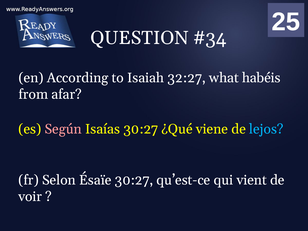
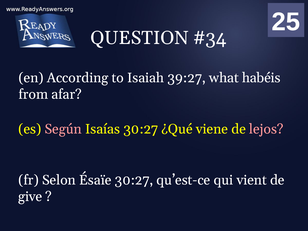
32:27: 32:27 -> 39:27
lejos colour: light blue -> pink
voir: voir -> give
